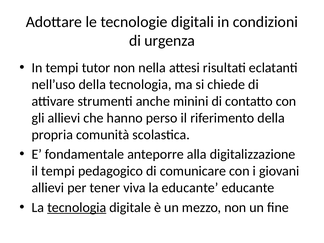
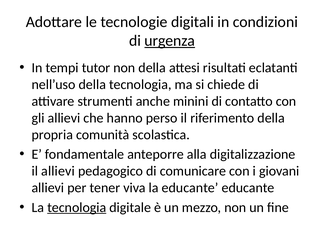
urgenza underline: none -> present
non nella: nella -> della
il tempi: tempi -> allievi
